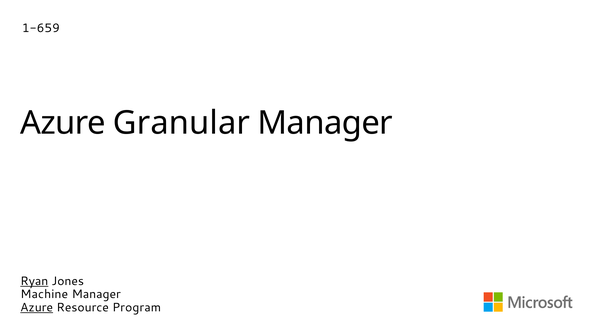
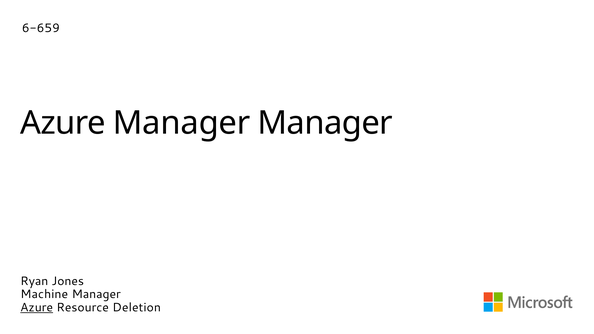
1-659: 1-659 -> 6-659
Azure Granular: Granular -> Manager
Ryan underline: present -> none
Program: Program -> Deletion
